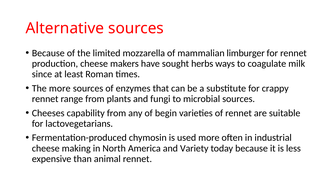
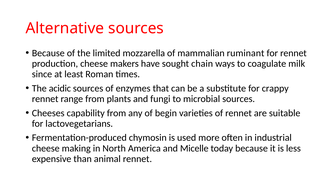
limburger: limburger -> ruminant
herbs: herbs -> chain
The more: more -> acidic
Variety: Variety -> Micelle
